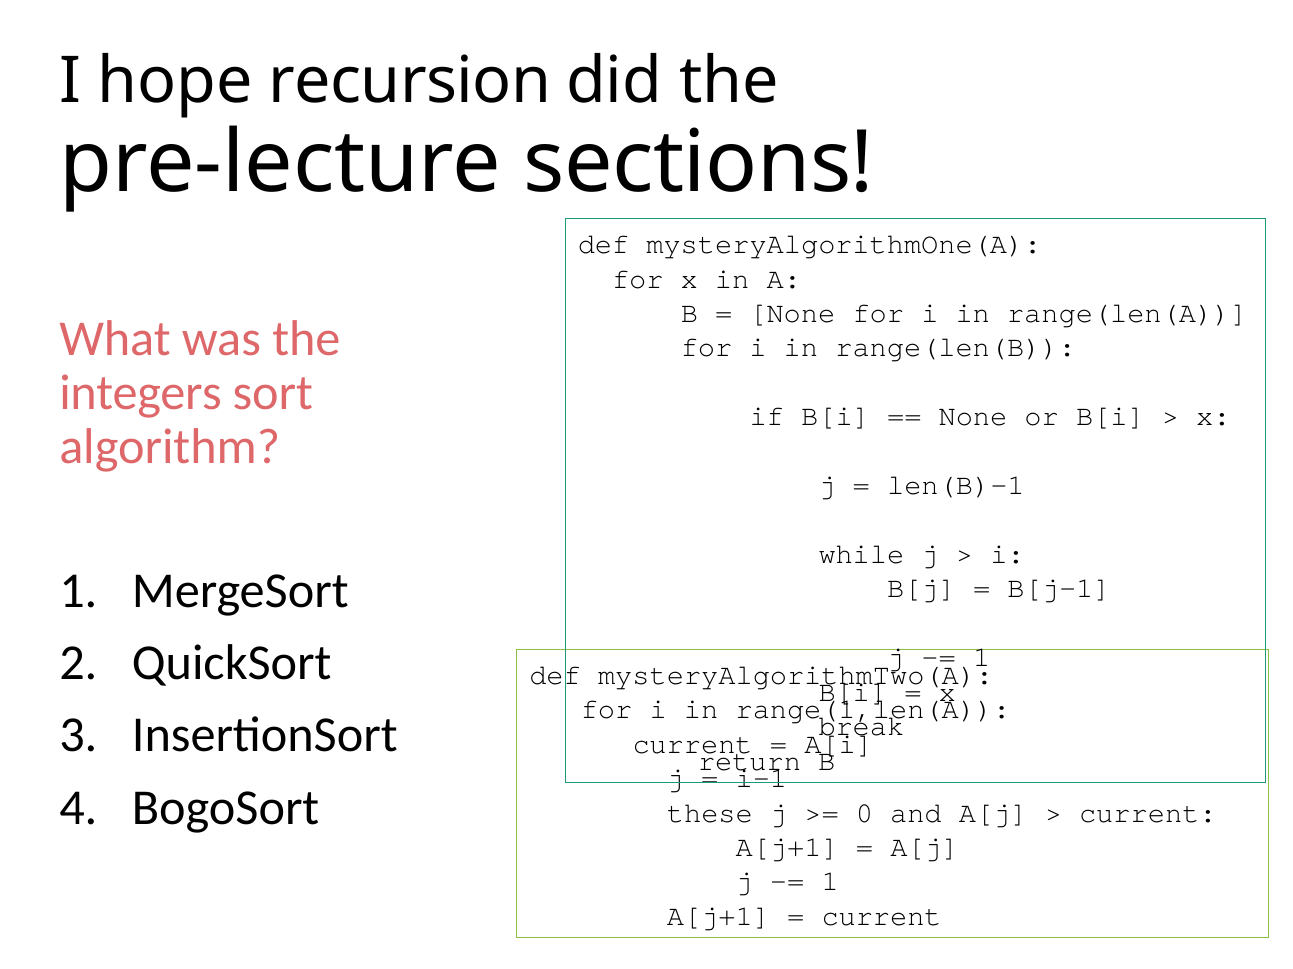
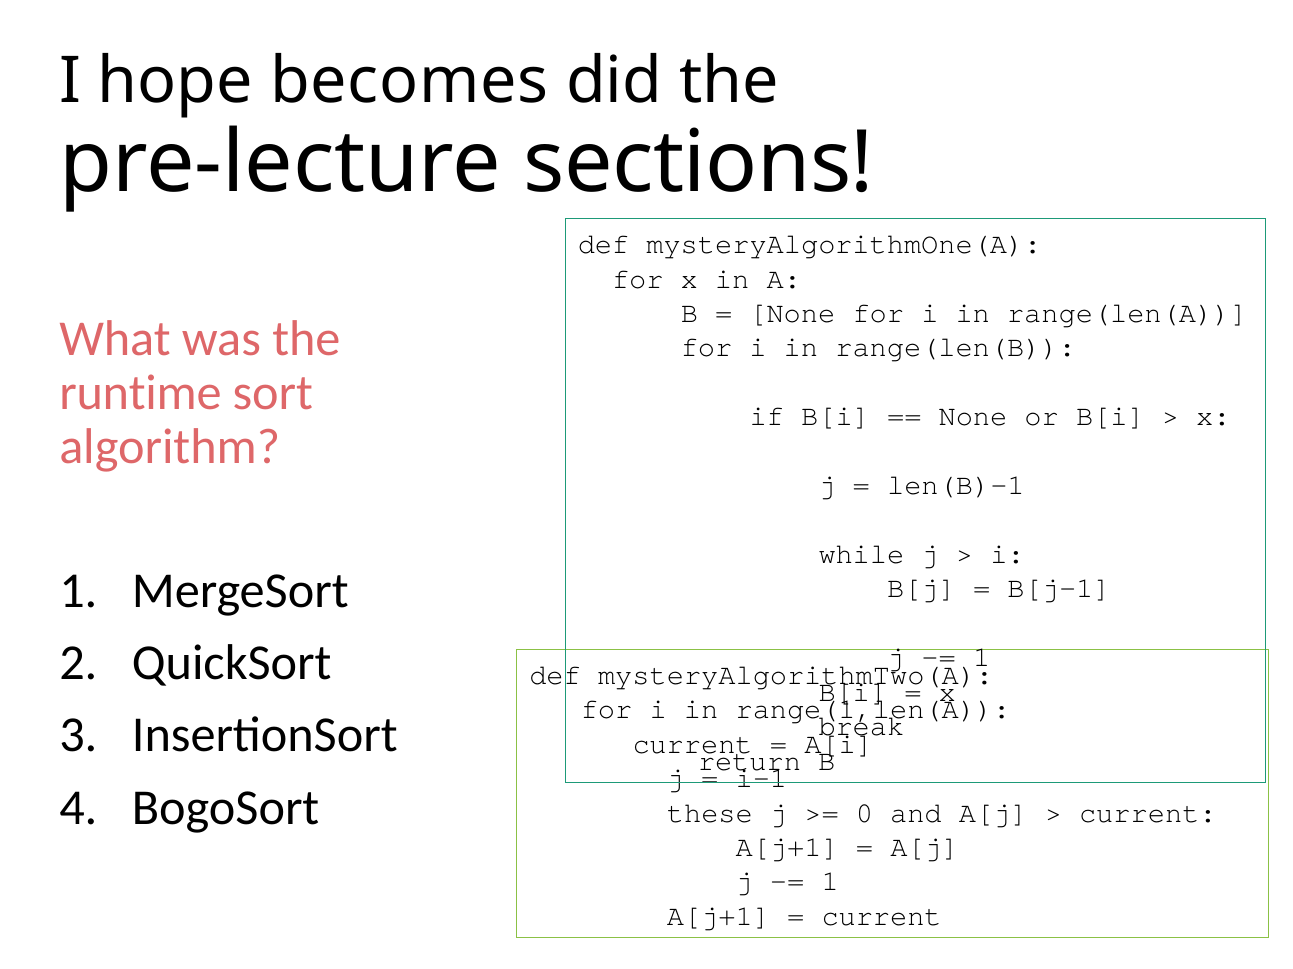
recursion: recursion -> becomes
integers: integers -> runtime
